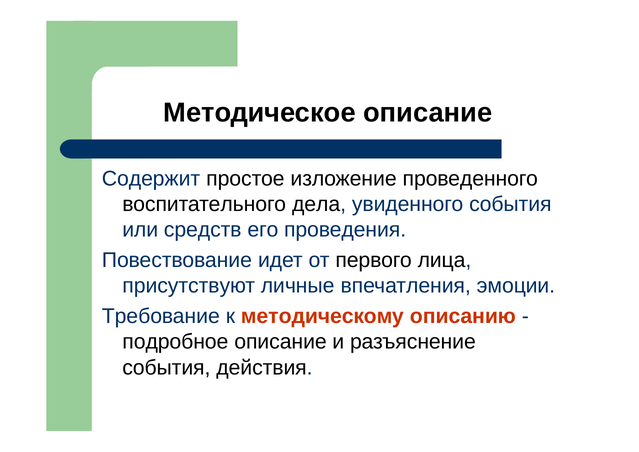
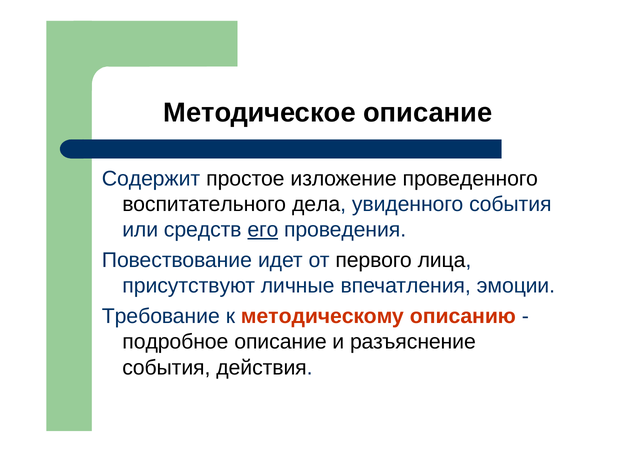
его underline: none -> present
